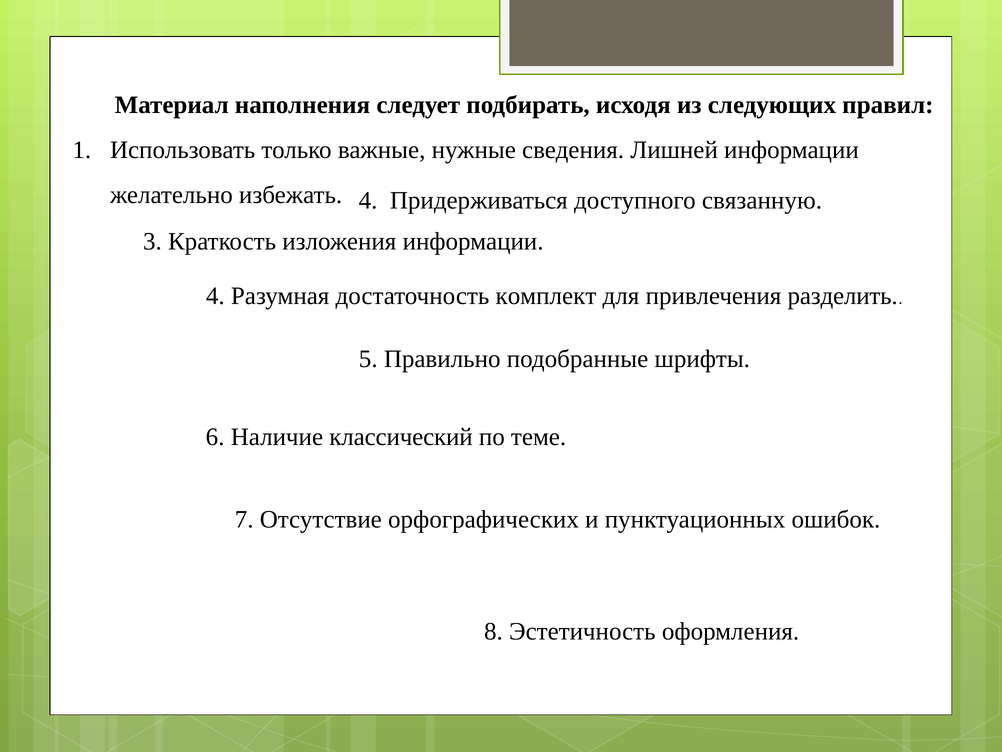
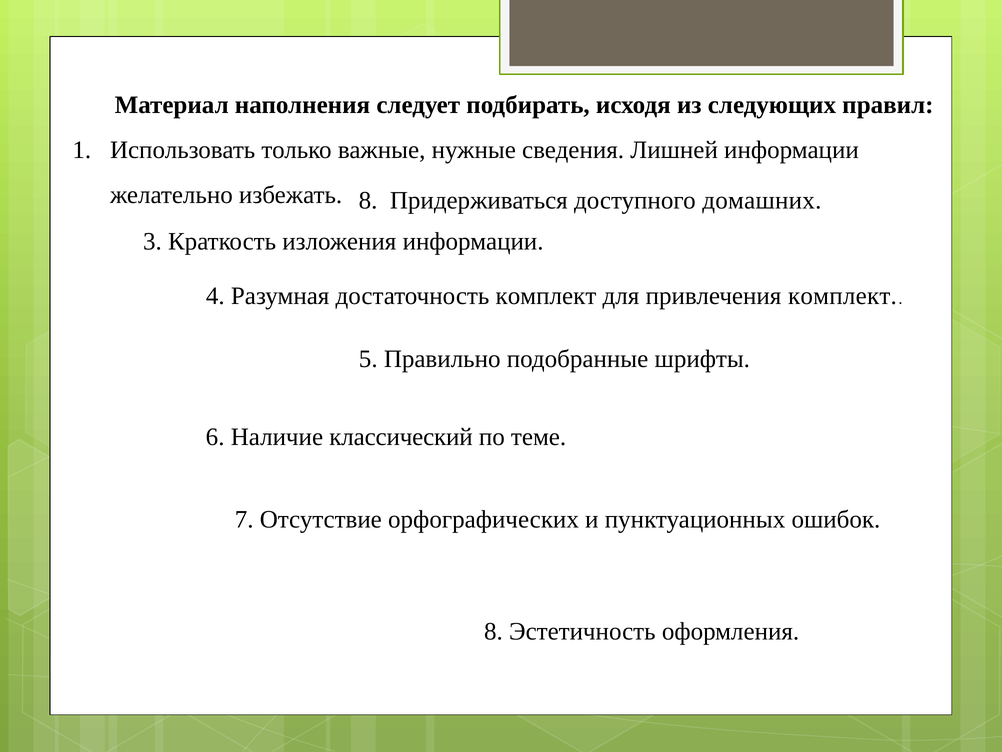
избежать 4: 4 -> 8
связанную: связанную -> домашних
привлечения разделить: разделить -> комплект
